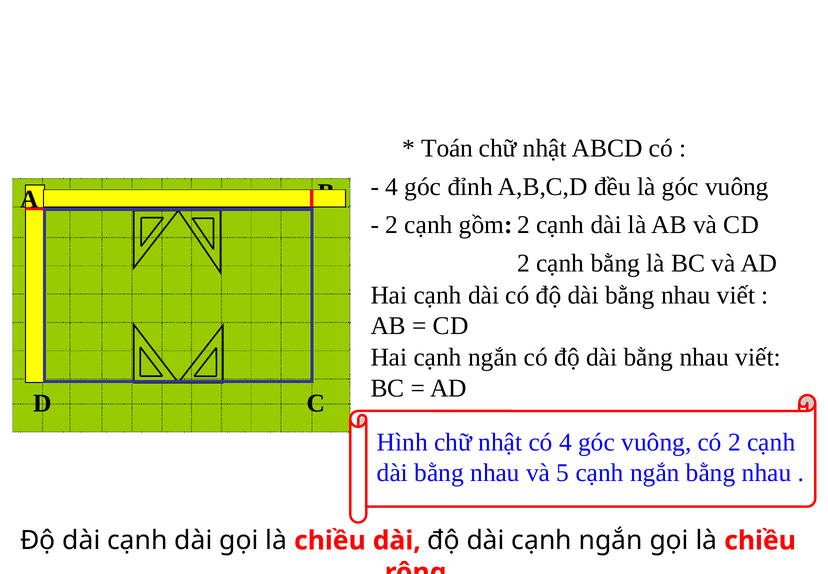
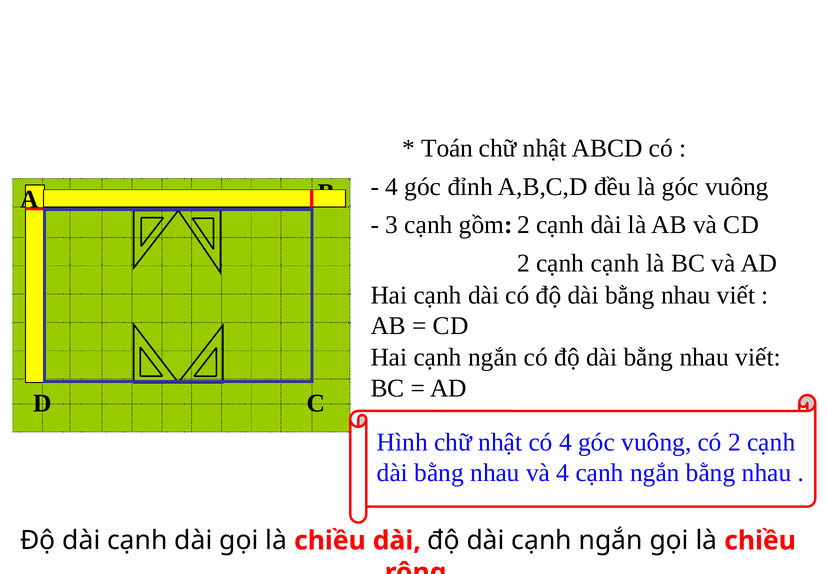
2 at (392, 225): 2 -> 3
cạnh bằng: bằng -> cạnh
và 5: 5 -> 4
